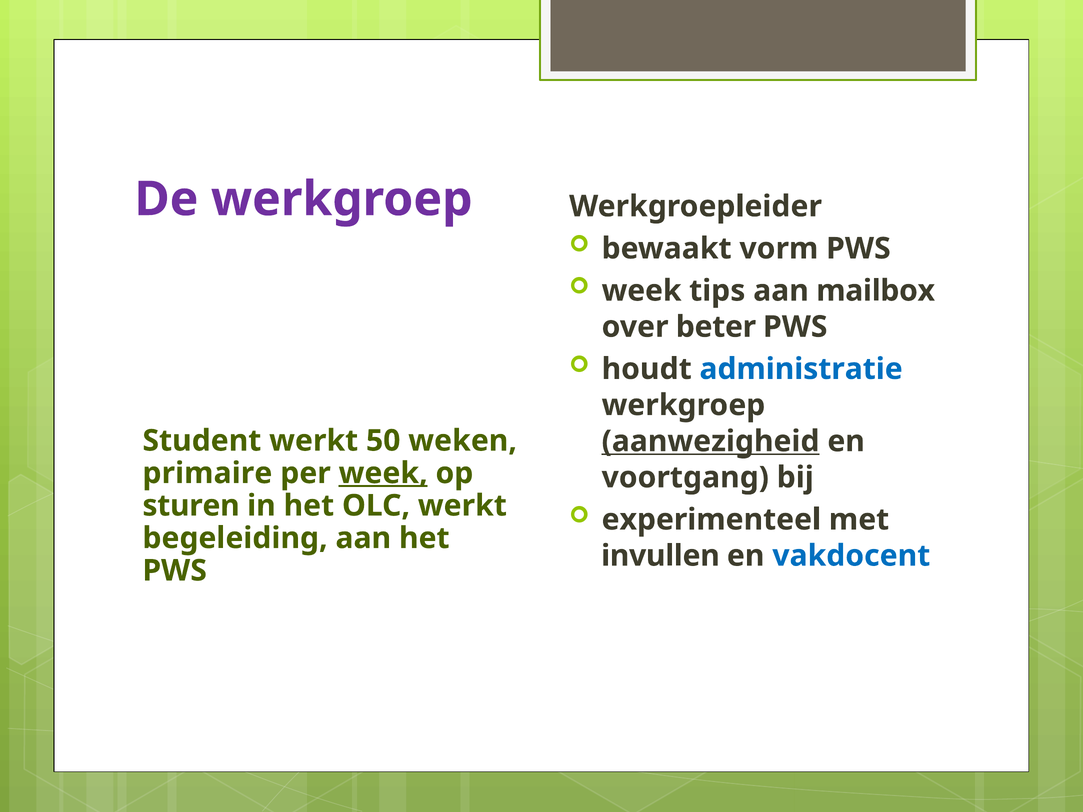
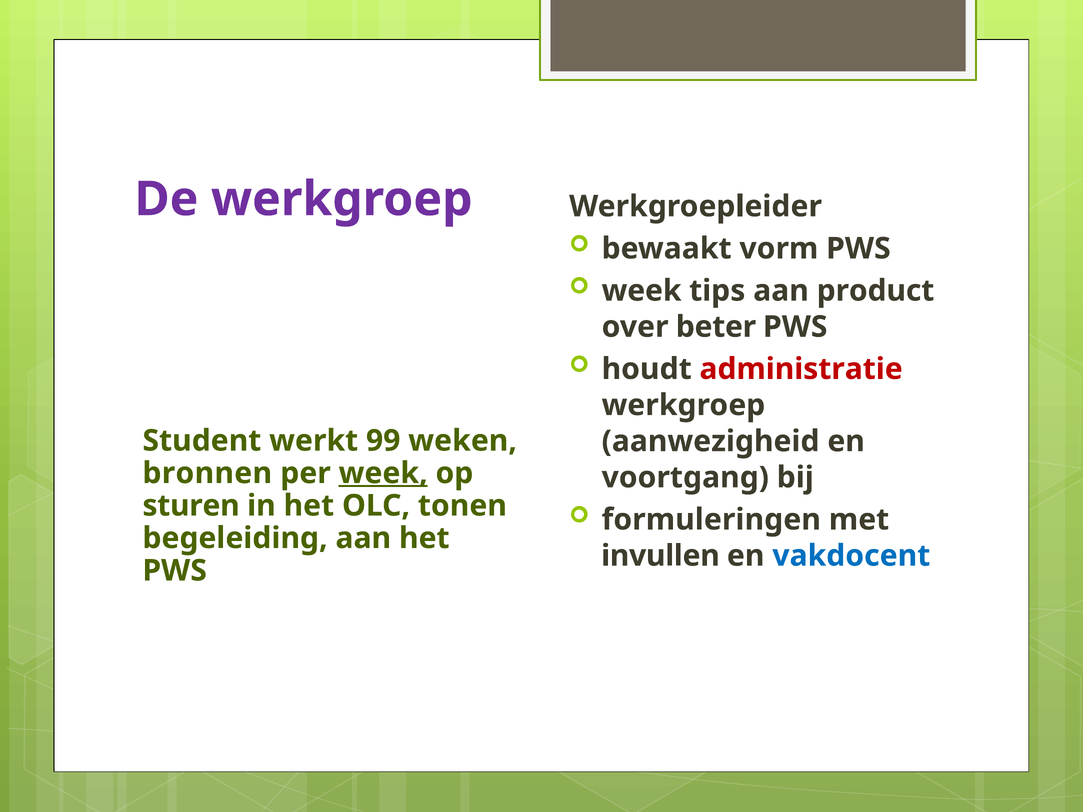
mailbox: mailbox -> product
administratie colour: blue -> red
50: 50 -> 99
aanwezigheid underline: present -> none
primaire: primaire -> bronnen
OLC werkt: werkt -> tonen
experimenteel: experimenteel -> formuleringen
